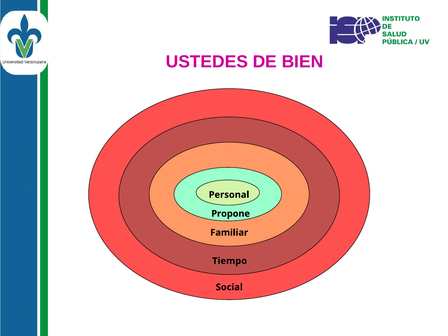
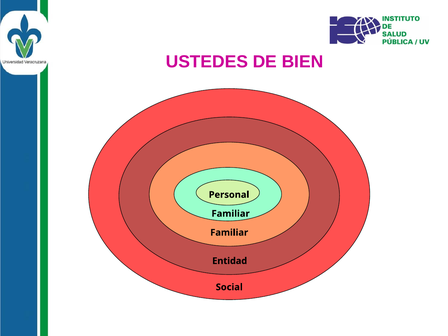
Propone at (231, 214): Propone -> Familiar
Tiempo: Tiempo -> Entidad
